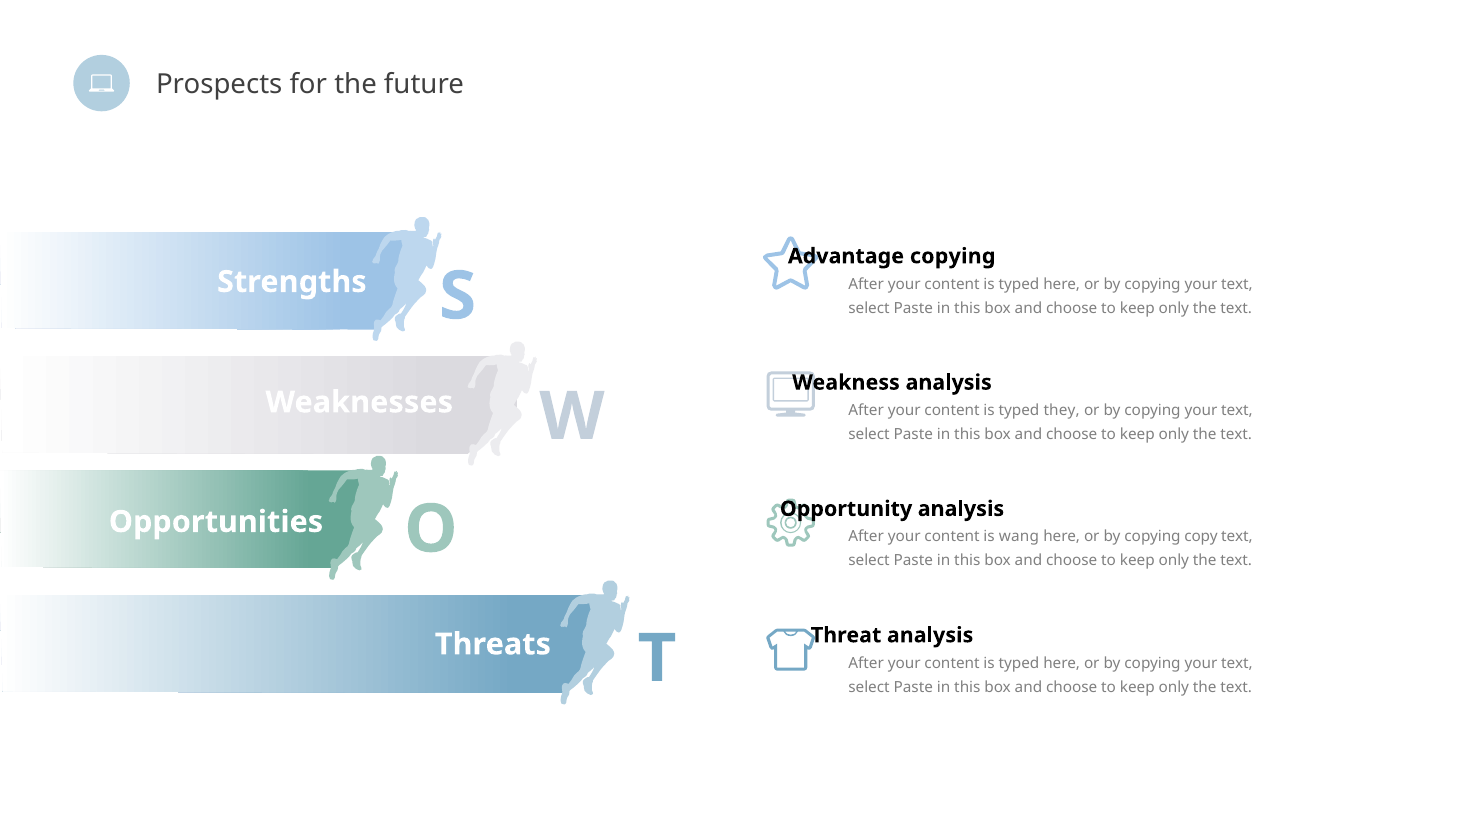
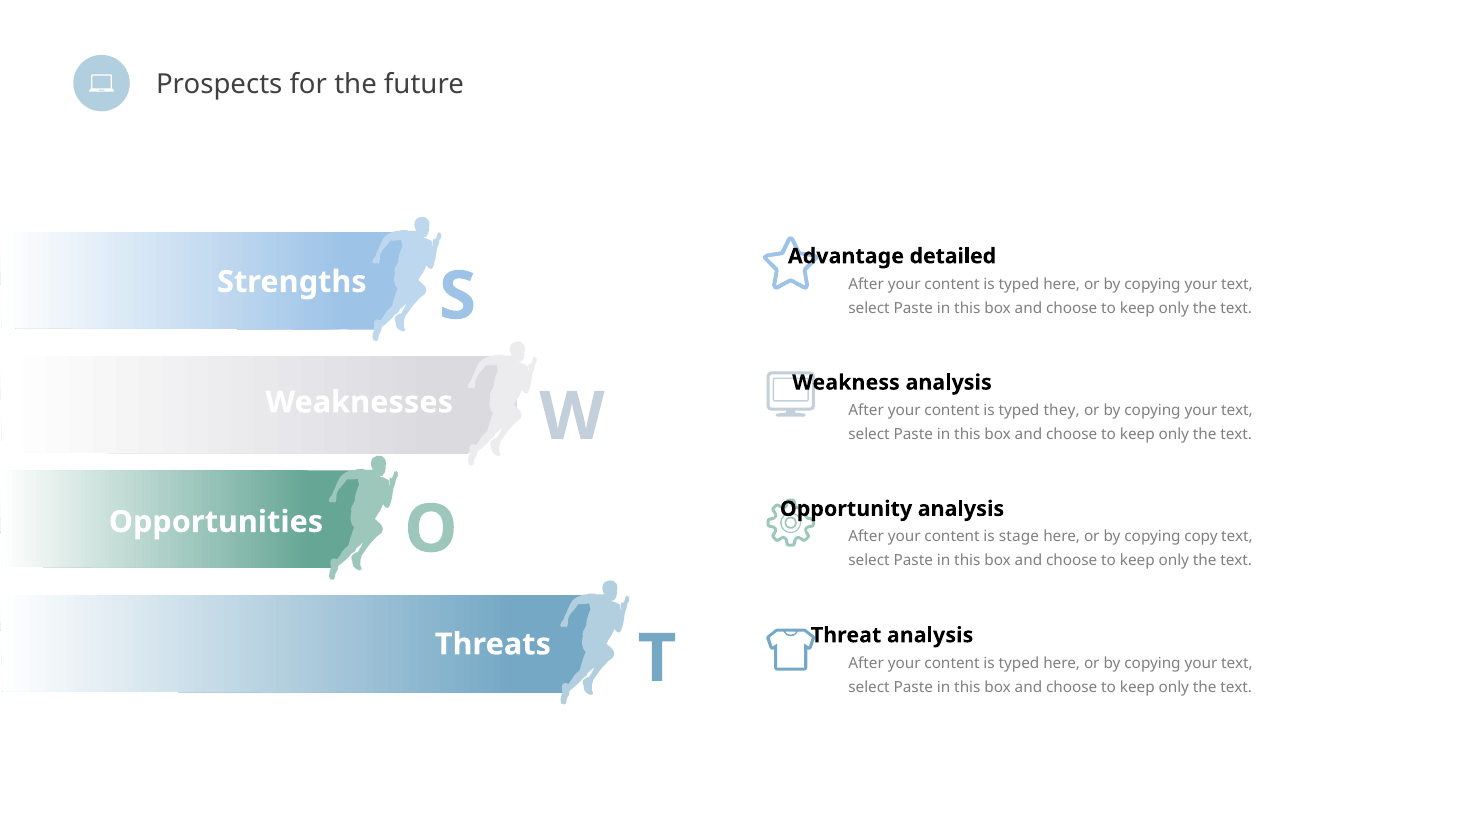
Advantage copying: copying -> detailed
wang: wang -> stage
